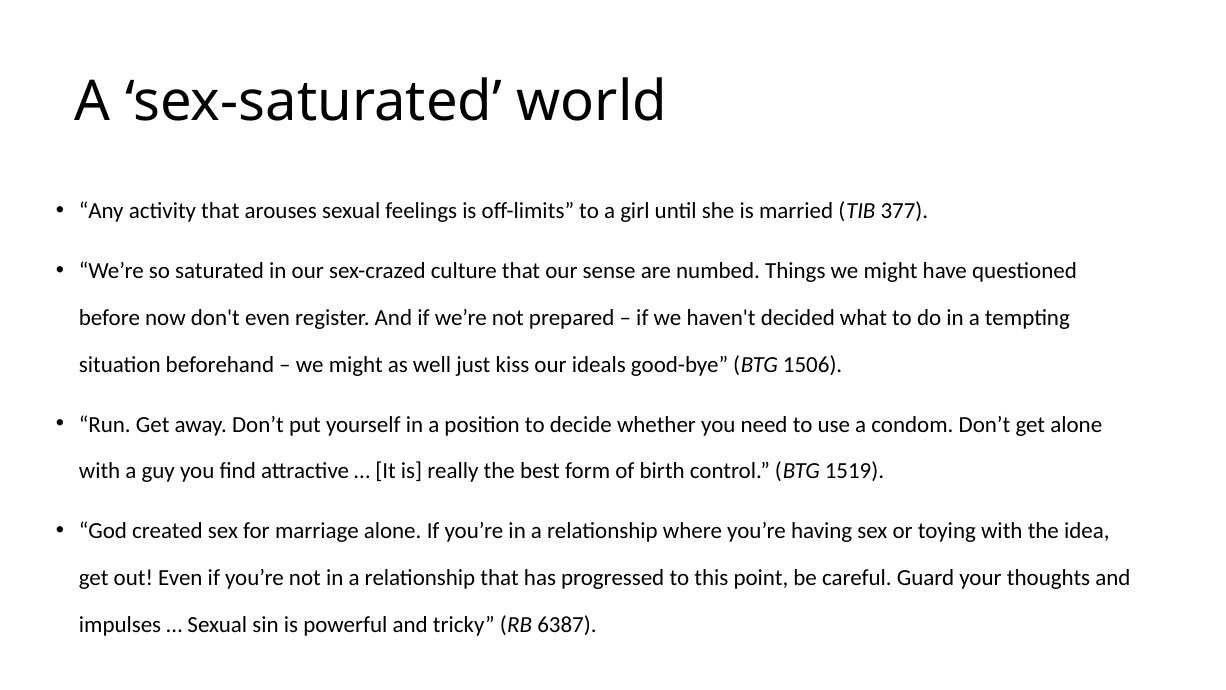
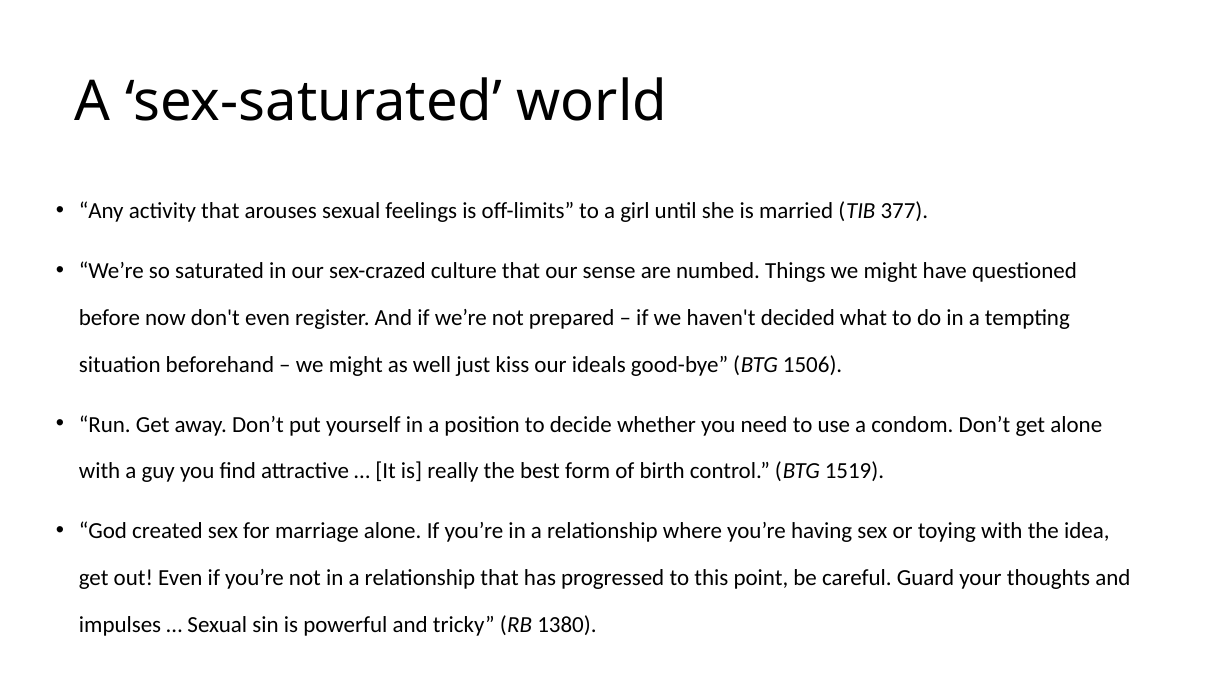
6387: 6387 -> 1380
